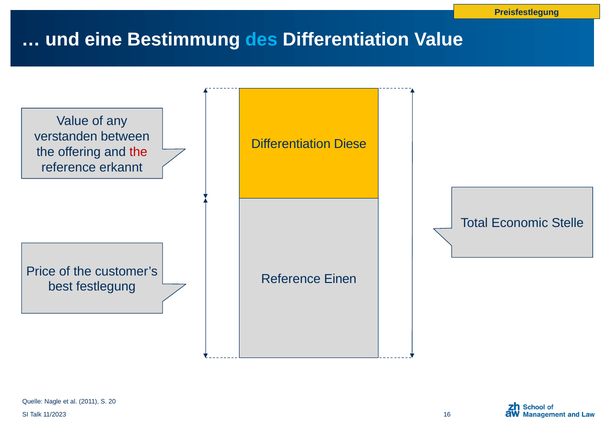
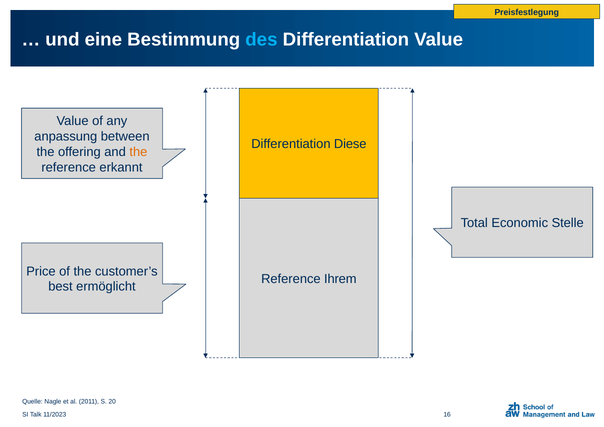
verstanden: verstanden -> anpassung
the at (138, 152) colour: red -> orange
Einen: Einen -> Ihrem
festlegung: festlegung -> ermöglicht
